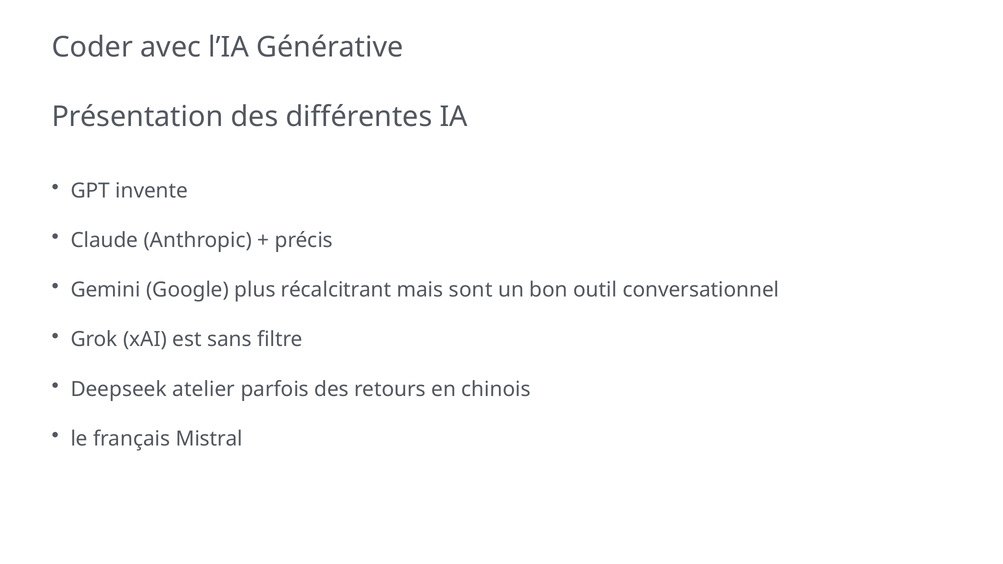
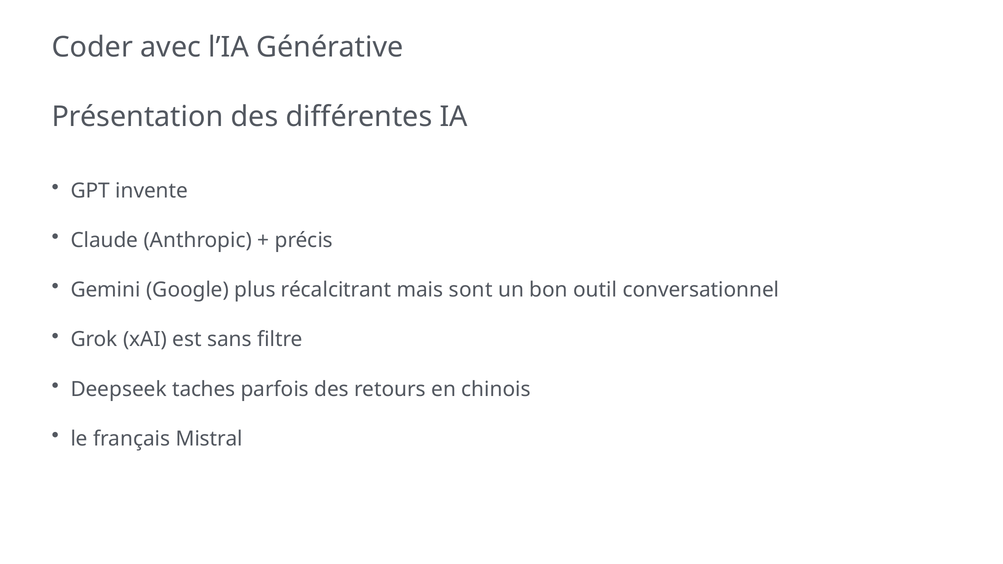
atelier: atelier -> taches
